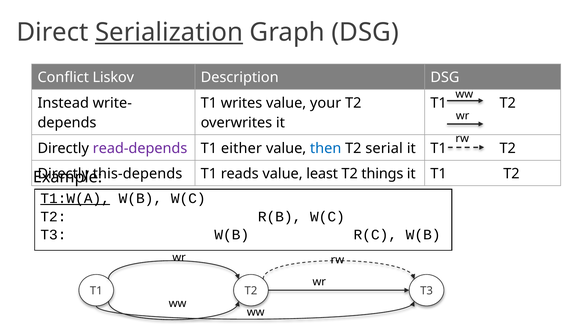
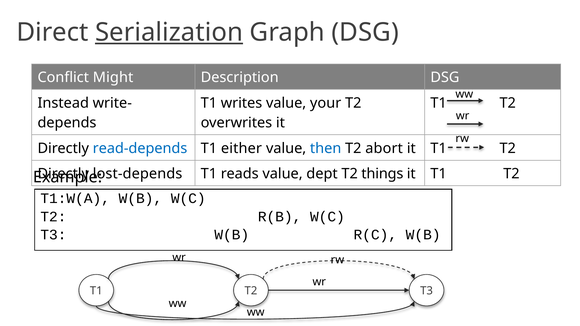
Liskov: Liskov -> Might
read-depends colour: purple -> blue
serial: serial -> abort
this-depends: this-depends -> lost-depends
least: least -> dept
T1:W(A underline: present -> none
